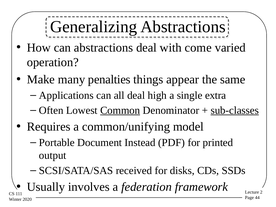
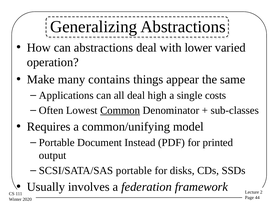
come: come -> lower
penalties: penalties -> contains
extra: extra -> costs
sub-classes underline: present -> none
SCSI/SATA/SAS received: received -> portable
